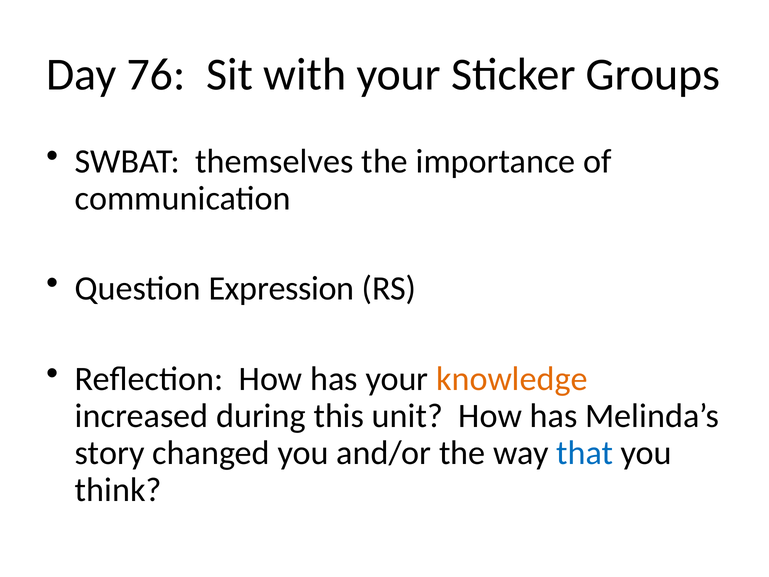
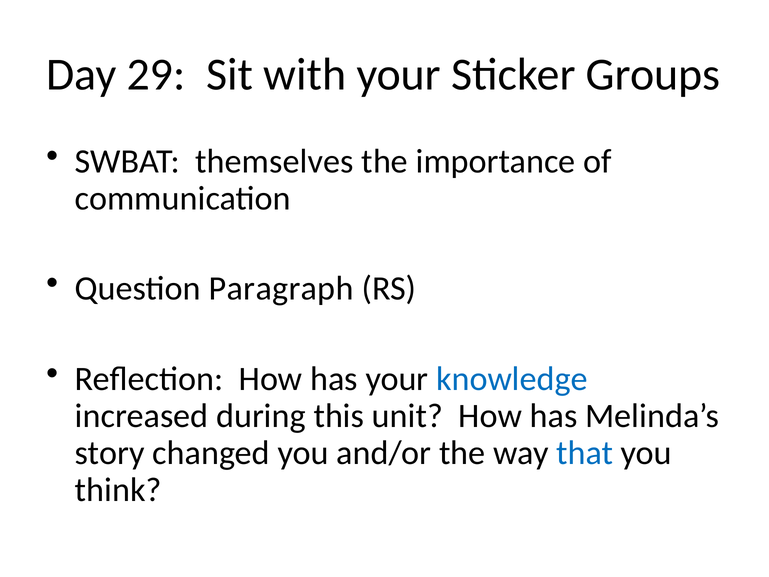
76: 76 -> 29
Expression: Expression -> Paragraph
knowledge colour: orange -> blue
